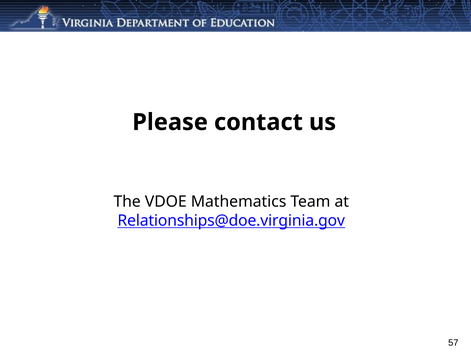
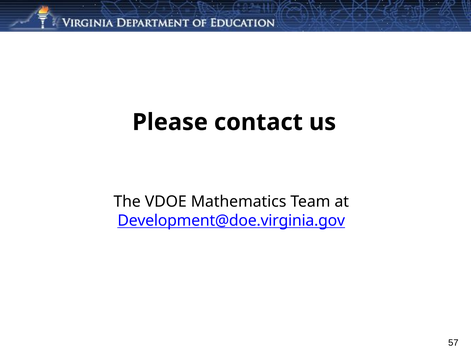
Relationships@doe.virginia.gov: Relationships@doe.virginia.gov -> Development@doe.virginia.gov
